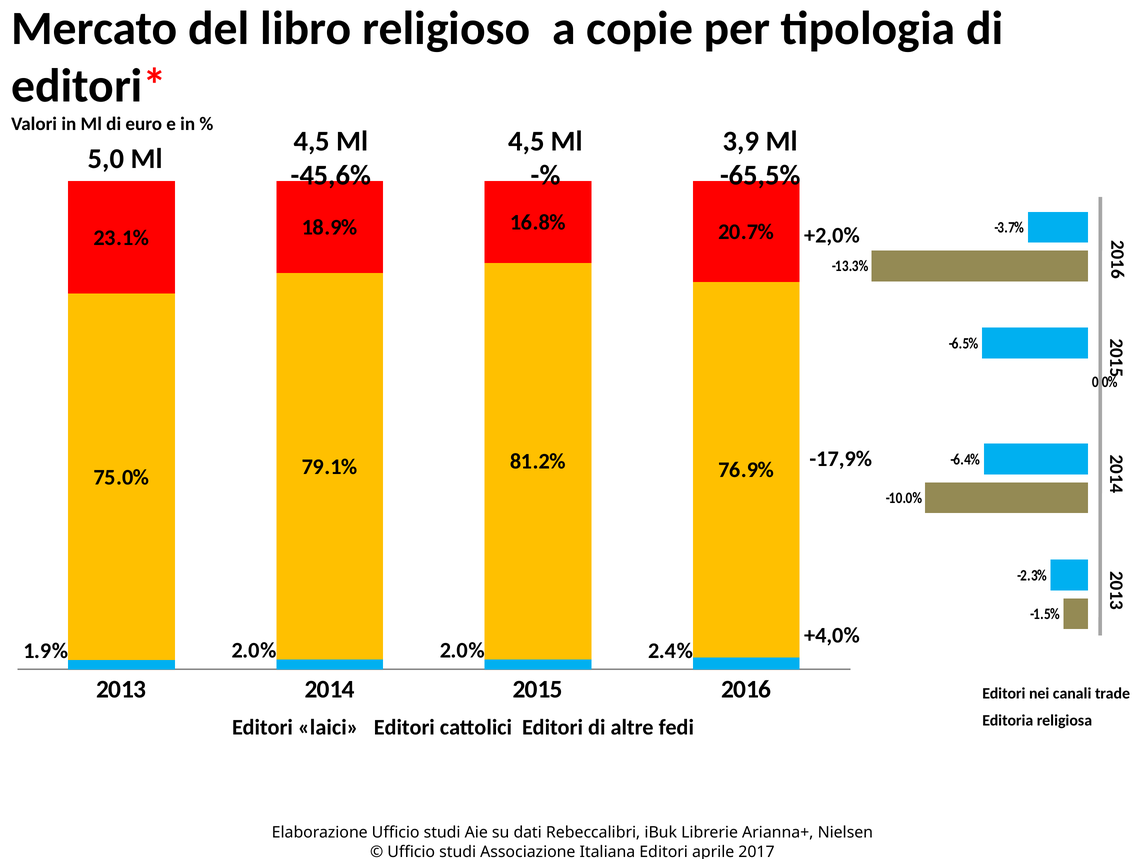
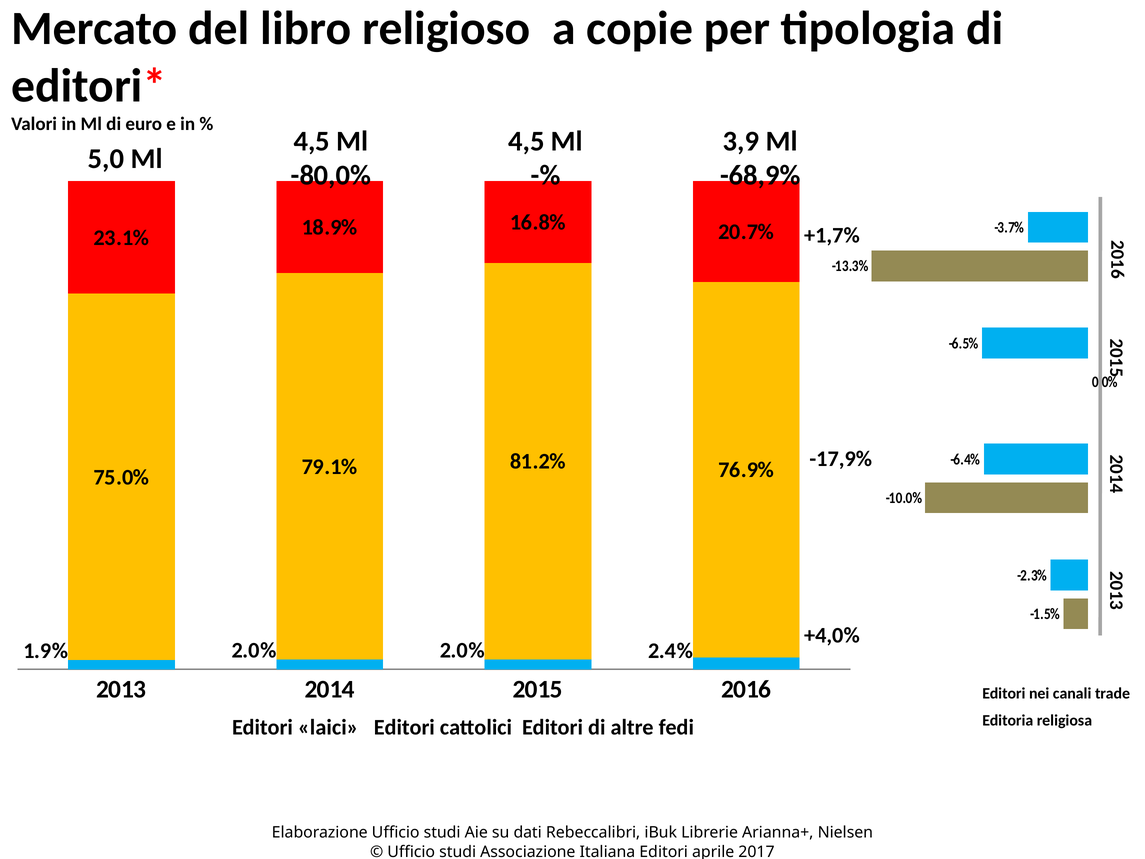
-45,6%: -45,6% -> -80,0%
-65,5%: -65,5% -> -68,9%
+2,0%: +2,0% -> +1,7%
